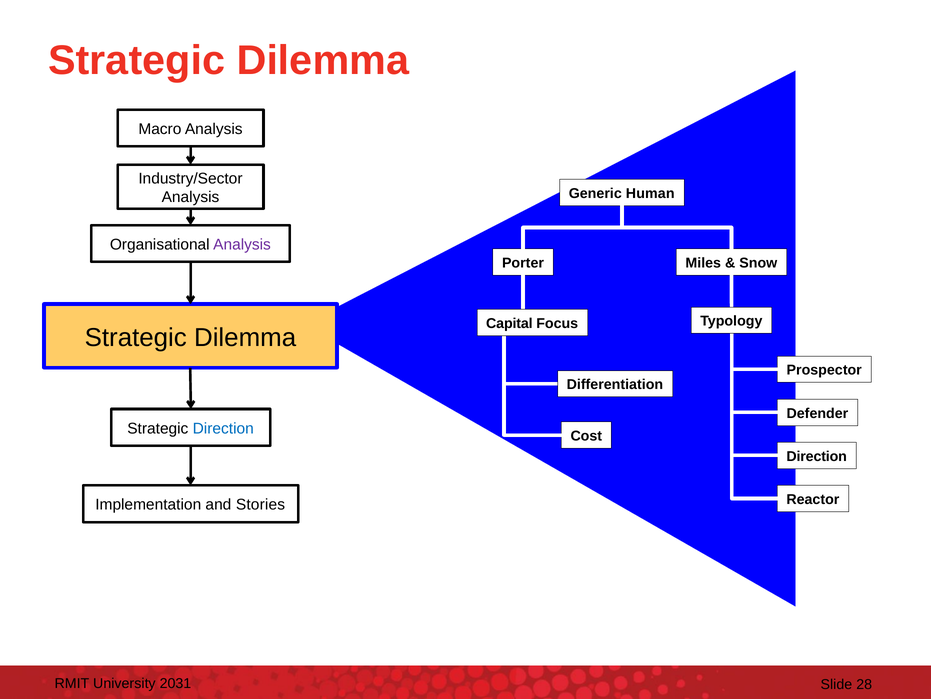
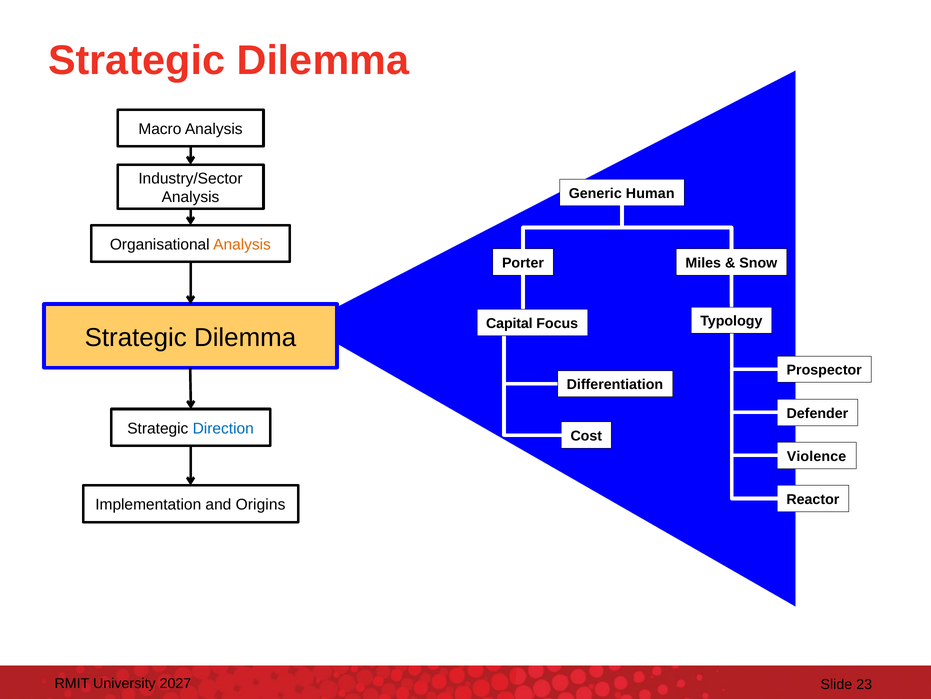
Analysis at (242, 244) colour: purple -> orange
Direction at (817, 456): Direction -> Violence
Stories: Stories -> Origins
2031: 2031 -> 2027
28: 28 -> 23
